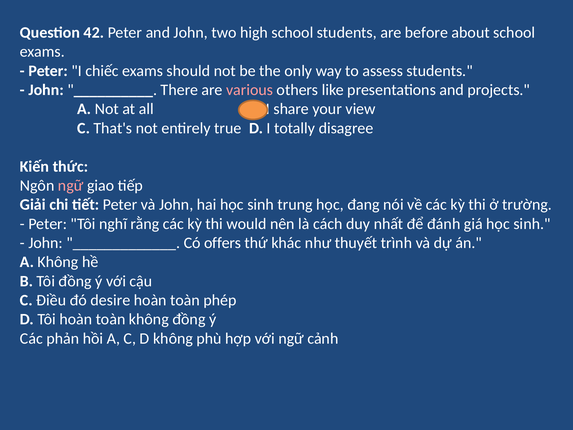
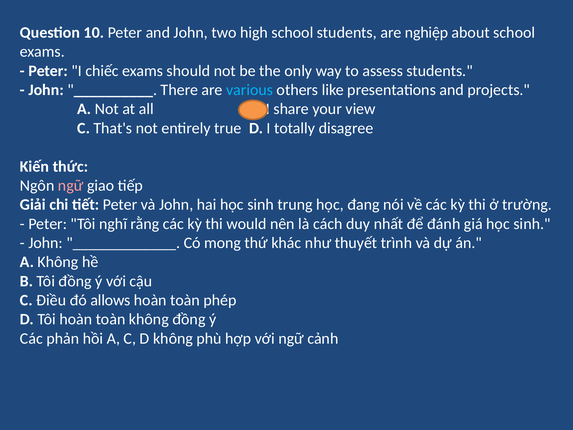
42: 42 -> 10
before: before -> nghiệp
various colour: pink -> light blue
offers: offers -> mong
desire: desire -> allows
